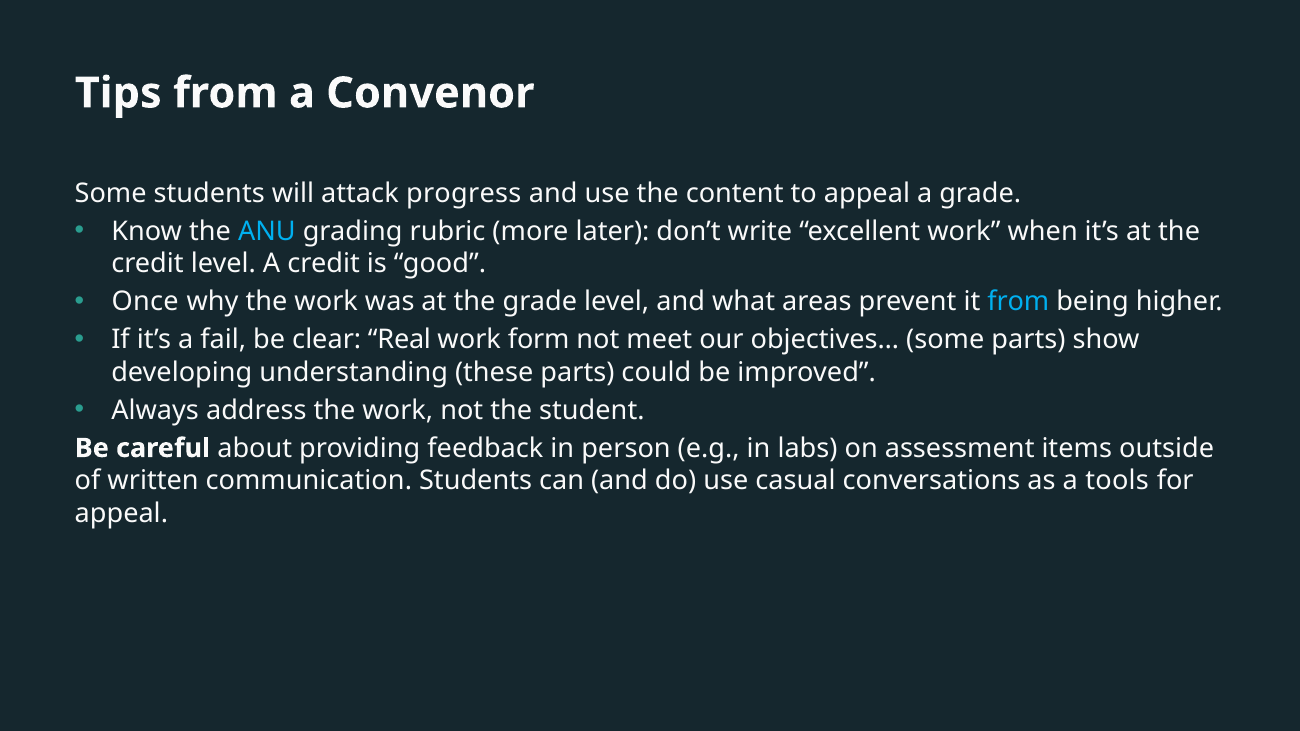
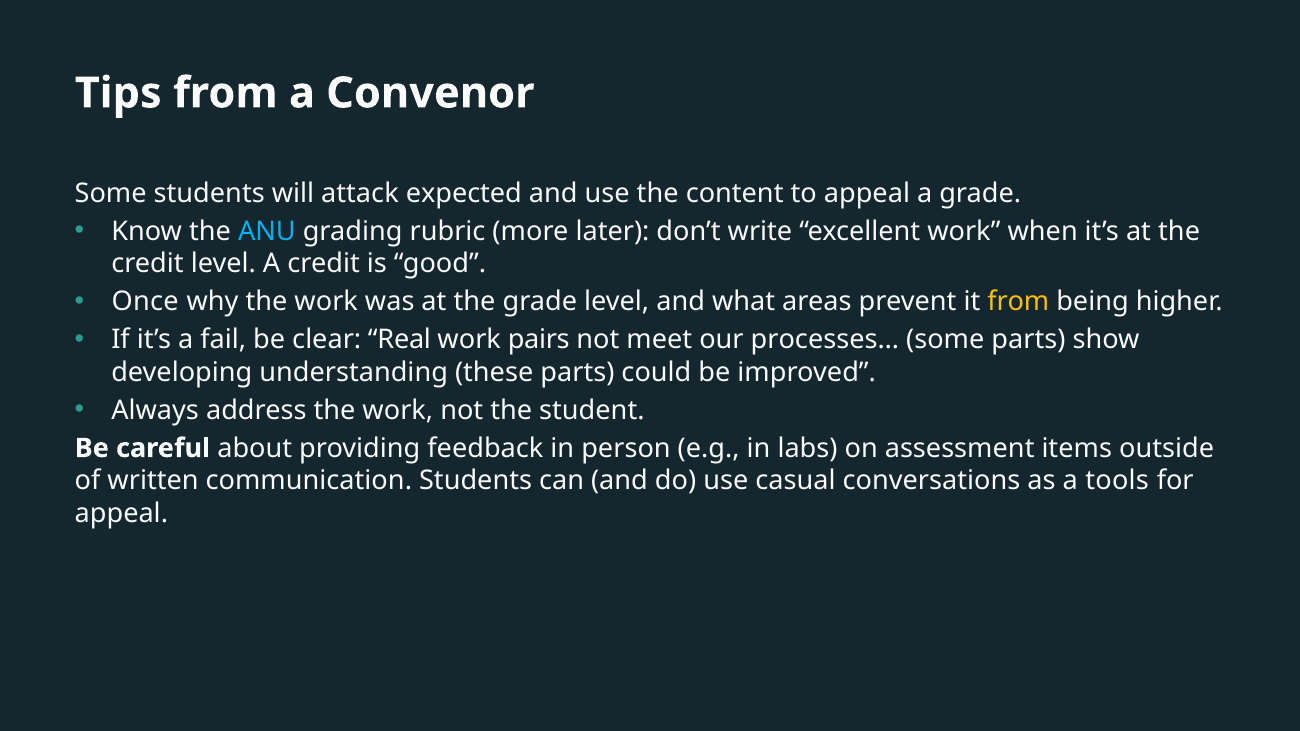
progress: progress -> expected
from at (1018, 302) colour: light blue -> yellow
form: form -> pairs
objectives…: objectives… -> processes…
